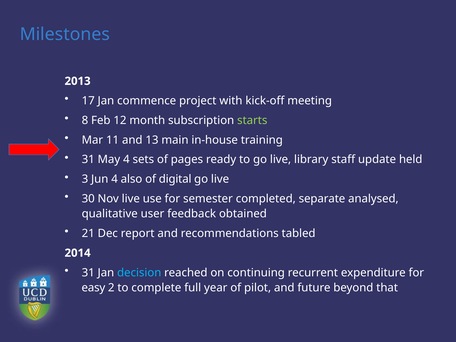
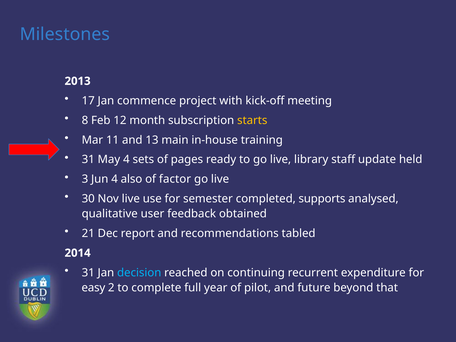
starts colour: light green -> yellow
digital: digital -> factor
separate: separate -> supports
